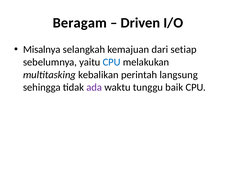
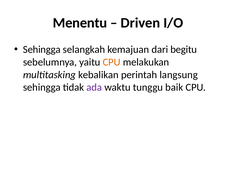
Beragam: Beragam -> Menentu
Misalnya at (42, 50): Misalnya -> Sehingga
setiap: setiap -> begitu
CPU at (112, 62) colour: blue -> orange
